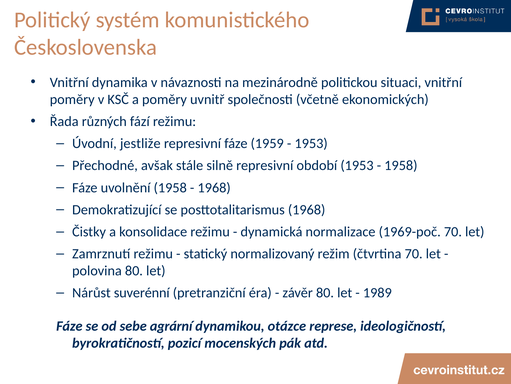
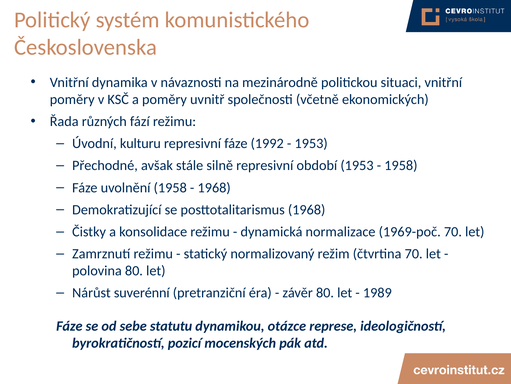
jestliže: jestliže -> kulturu
1959: 1959 -> 1992
agrární: agrární -> statutu
